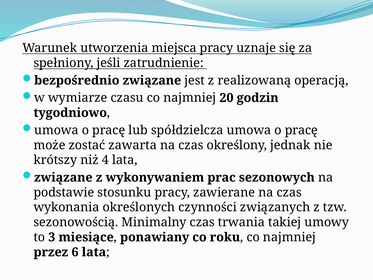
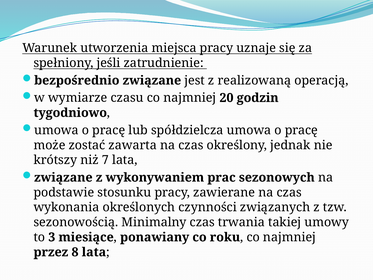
4: 4 -> 7
6: 6 -> 8
